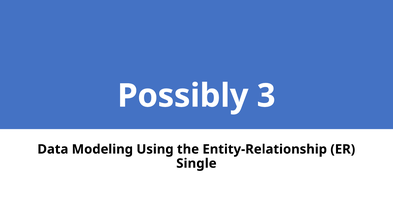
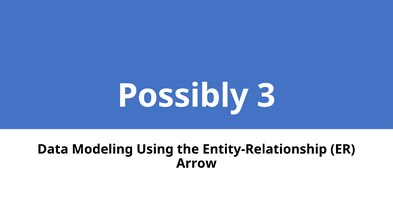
Single: Single -> Arrow
